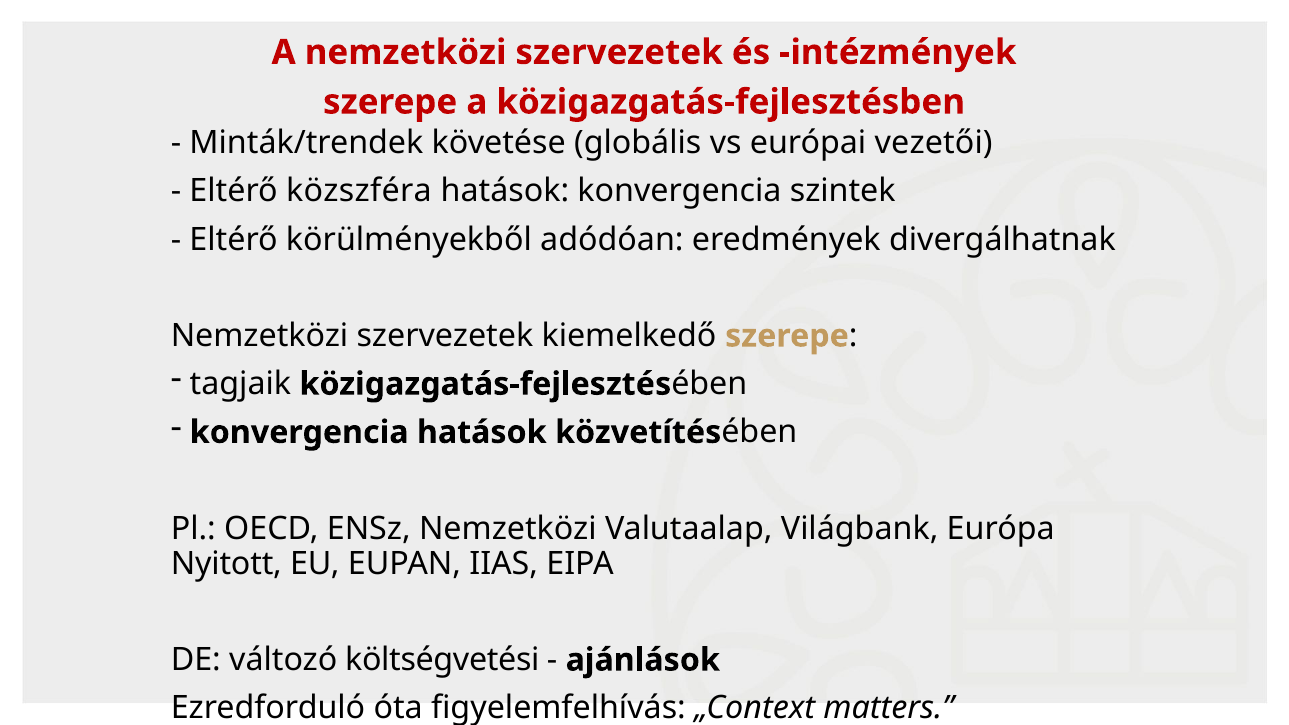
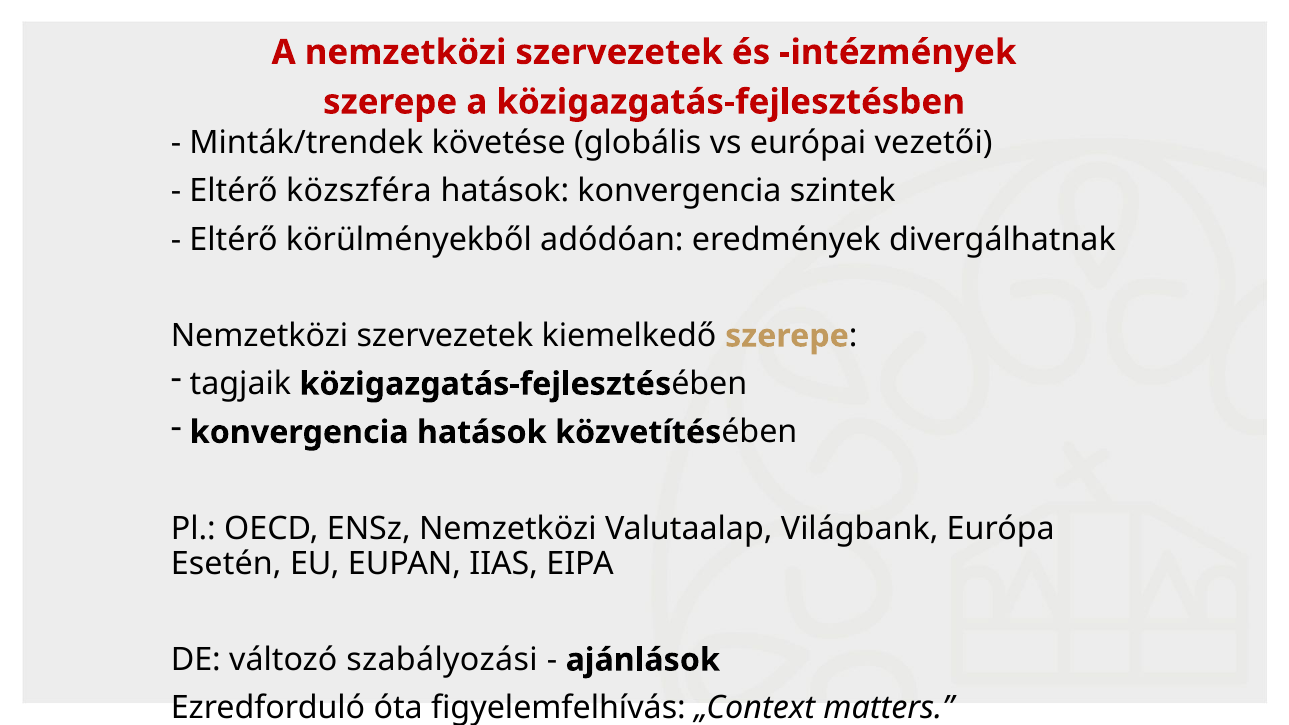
Nyitott: Nyitott -> Esetén
költségvetési: költségvetési -> szabályozási
